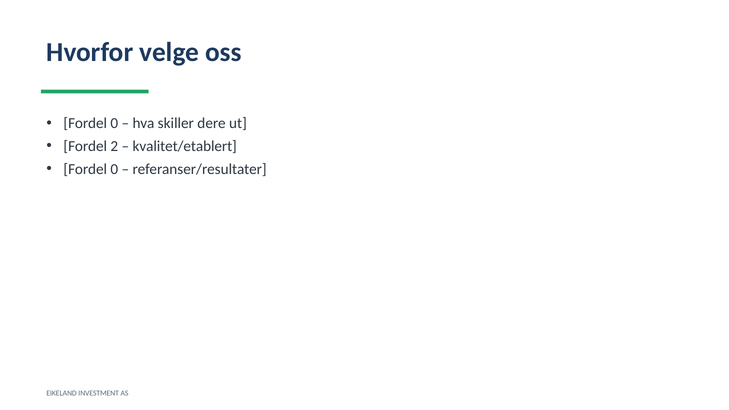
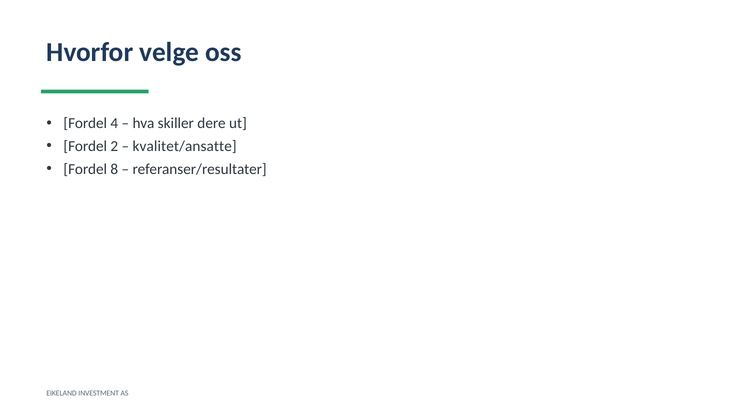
0 at (114, 123): 0 -> 4
kvalitet/etablert: kvalitet/etablert -> kvalitet/ansatte
0 at (114, 169): 0 -> 8
